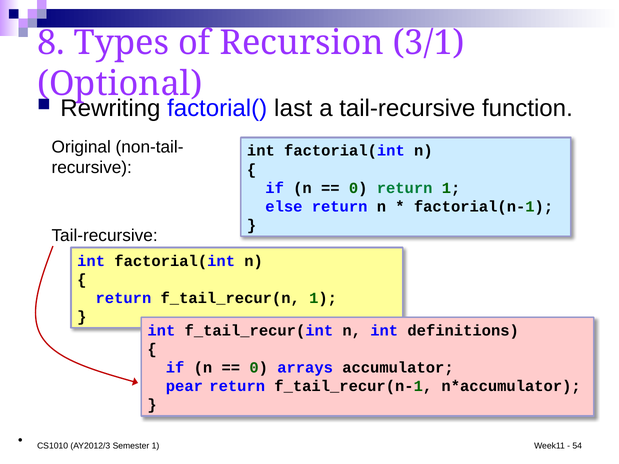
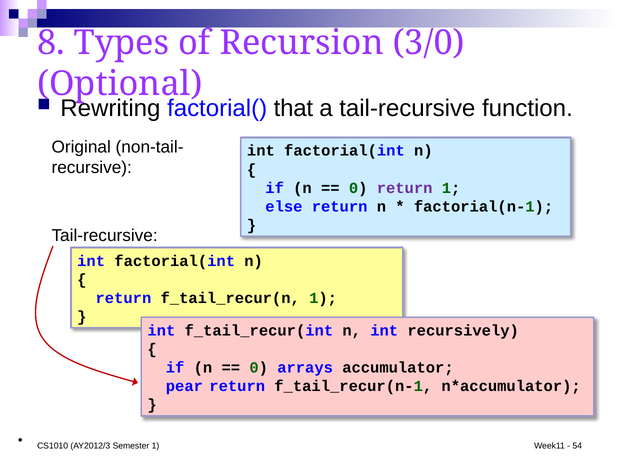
3/1: 3/1 -> 3/0
last: last -> that
return at (405, 188) colour: green -> purple
definitions: definitions -> recursively
